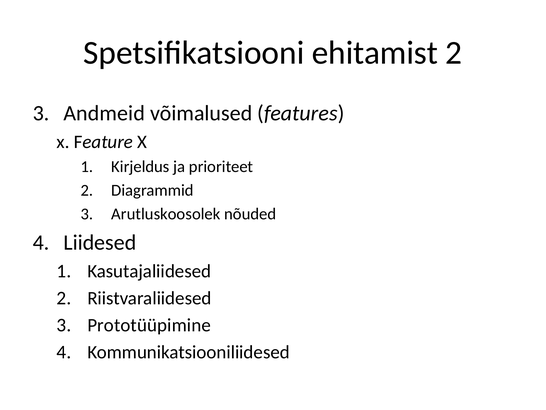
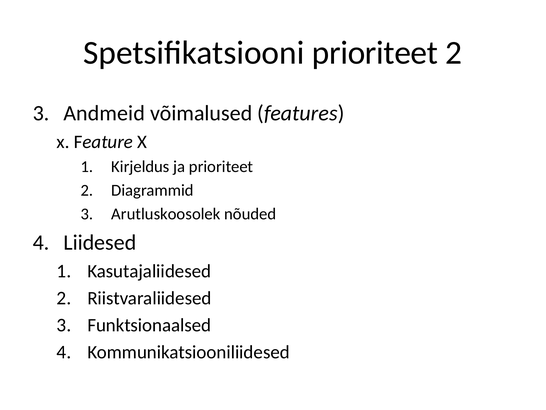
Spetsifikatsiooni ehitamist: ehitamist -> prioriteet
Prototüüpimine: Prototüüpimine -> Funktsionaalsed
